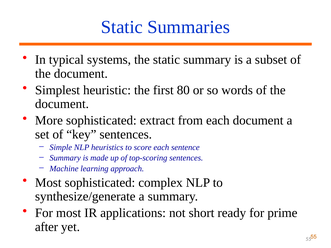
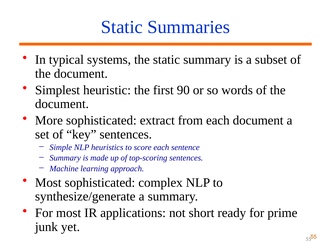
80: 80 -> 90
after: after -> junk
